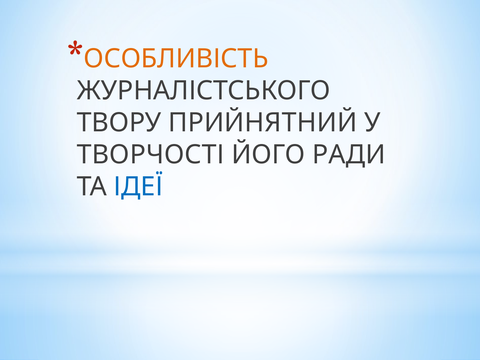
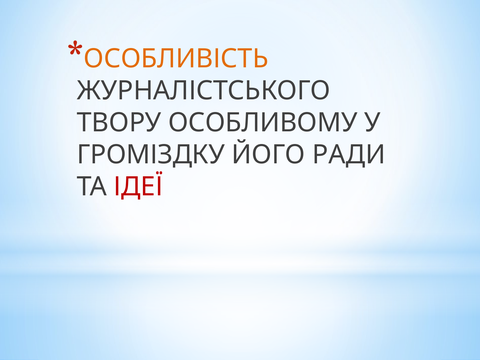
ПРИЙНЯТНИЙ: ПРИЙНЯТНИЙ -> ОСОБЛИВОМУ
ТВОРЧОСТІ: ТВОРЧОСТІ -> ГРОМІЗДКУ
ІДЕЇ colour: blue -> red
